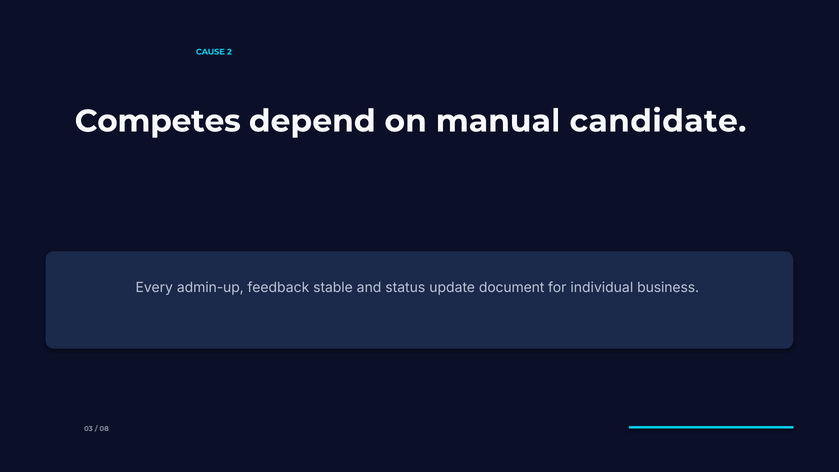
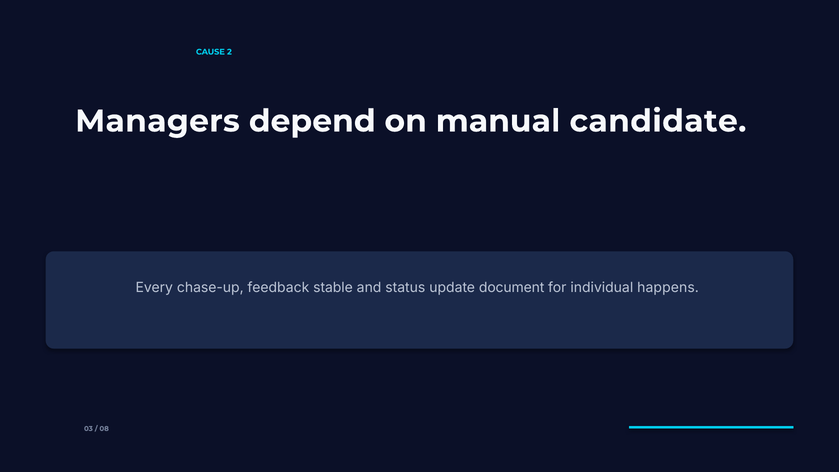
Competes: Competes -> Managers
admin-up: admin-up -> chase-up
business: business -> happens
